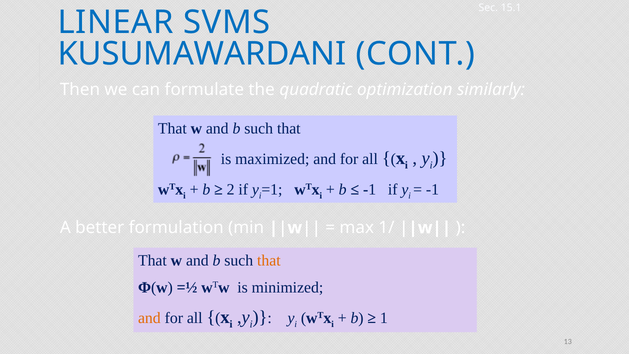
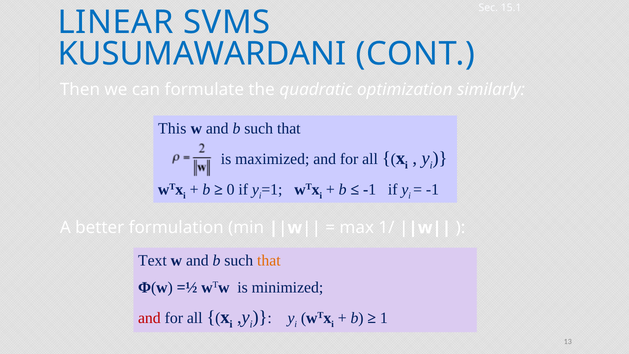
That at (172, 128): That -> This
2: 2 -> 0
That at (152, 260): That -> Text
and at (149, 318) colour: orange -> red
